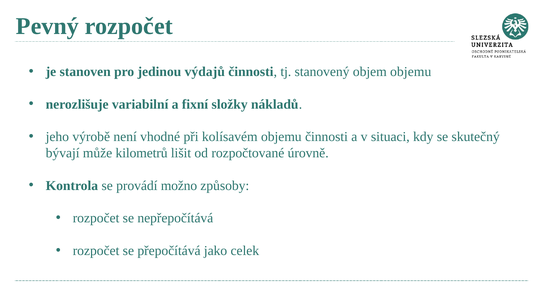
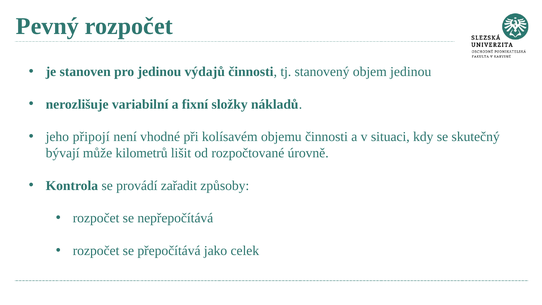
objem objemu: objemu -> jedinou
výrobě: výrobě -> připojí
možno: možno -> zařadit
